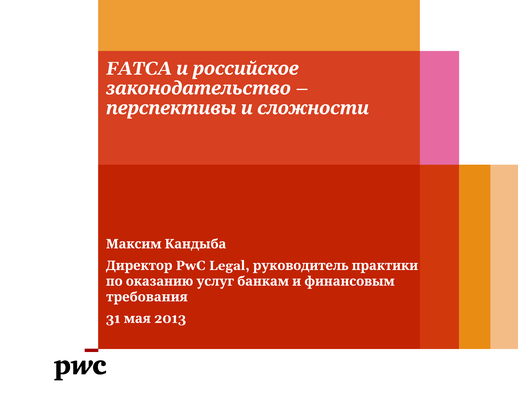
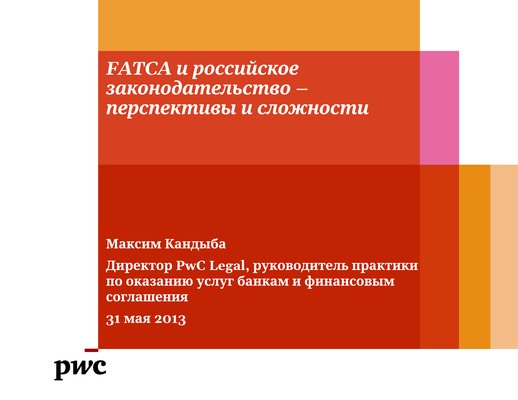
требования: требования -> соглашения
